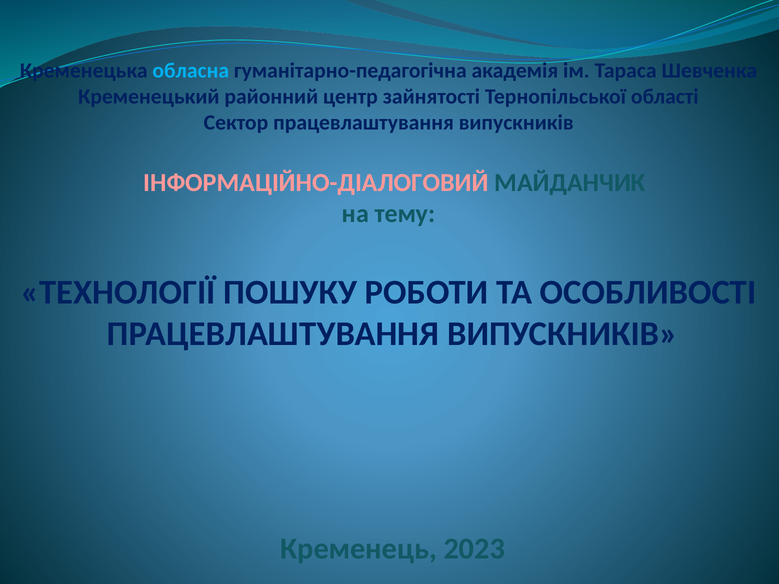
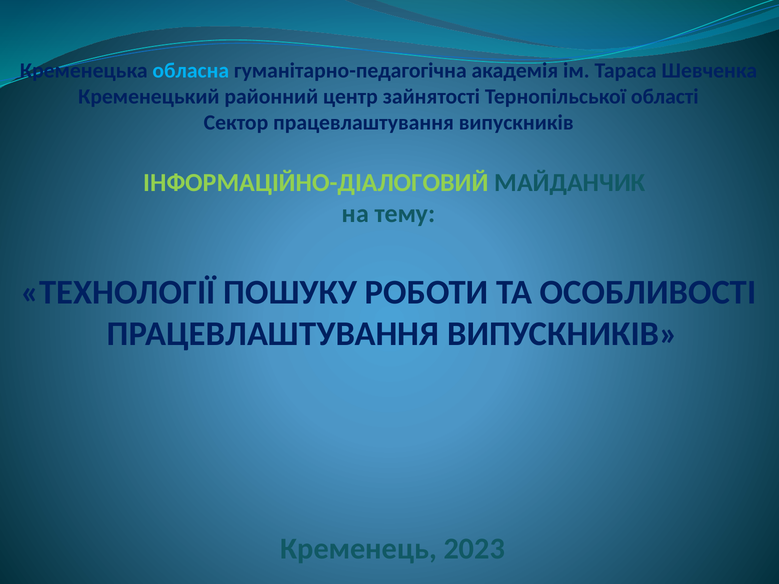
ІНФОРМАЦІЙНО-ДІАЛОГОВИЙ colour: pink -> light green
